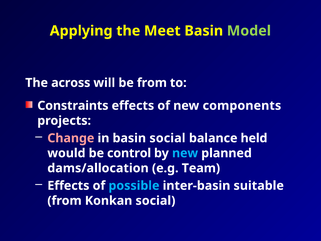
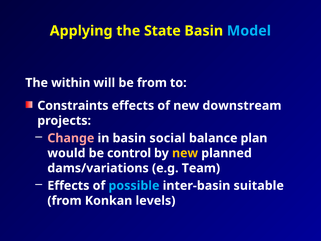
Meet: Meet -> State
Model colour: light green -> light blue
across: across -> within
components: components -> downstream
held: held -> plan
new at (185, 153) colour: light blue -> yellow
dams/allocation: dams/allocation -> dams/variations
Konkan social: social -> levels
